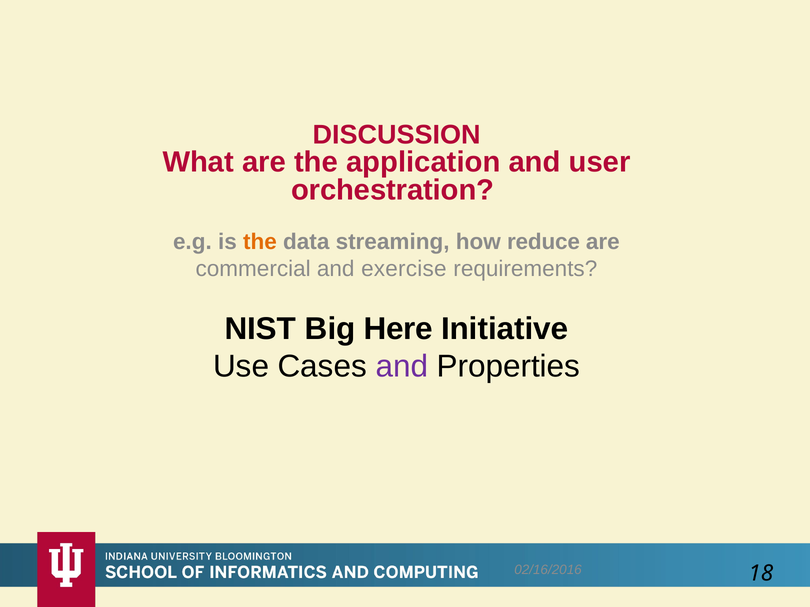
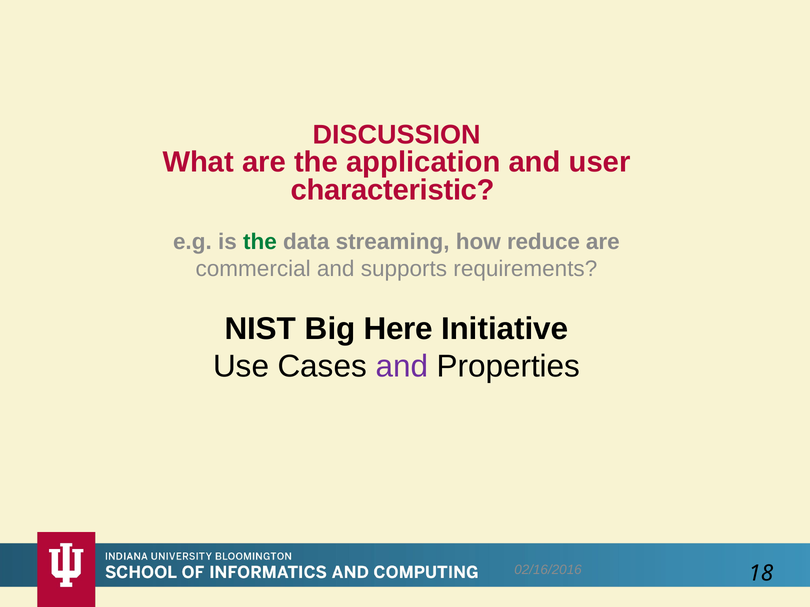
orchestration: orchestration -> characteristic
the at (260, 242) colour: orange -> green
exercise: exercise -> supports
